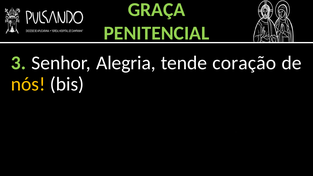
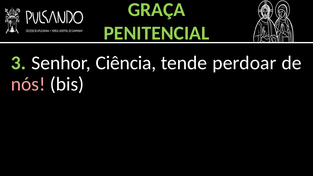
Alegria: Alegria -> Ciência
coração: coração -> perdoar
nós colour: yellow -> pink
